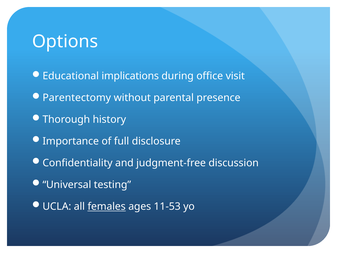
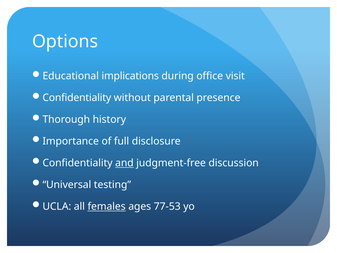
Parentectomy at (77, 98): Parentectomy -> Confidentiality
and underline: none -> present
11-53: 11-53 -> 77-53
